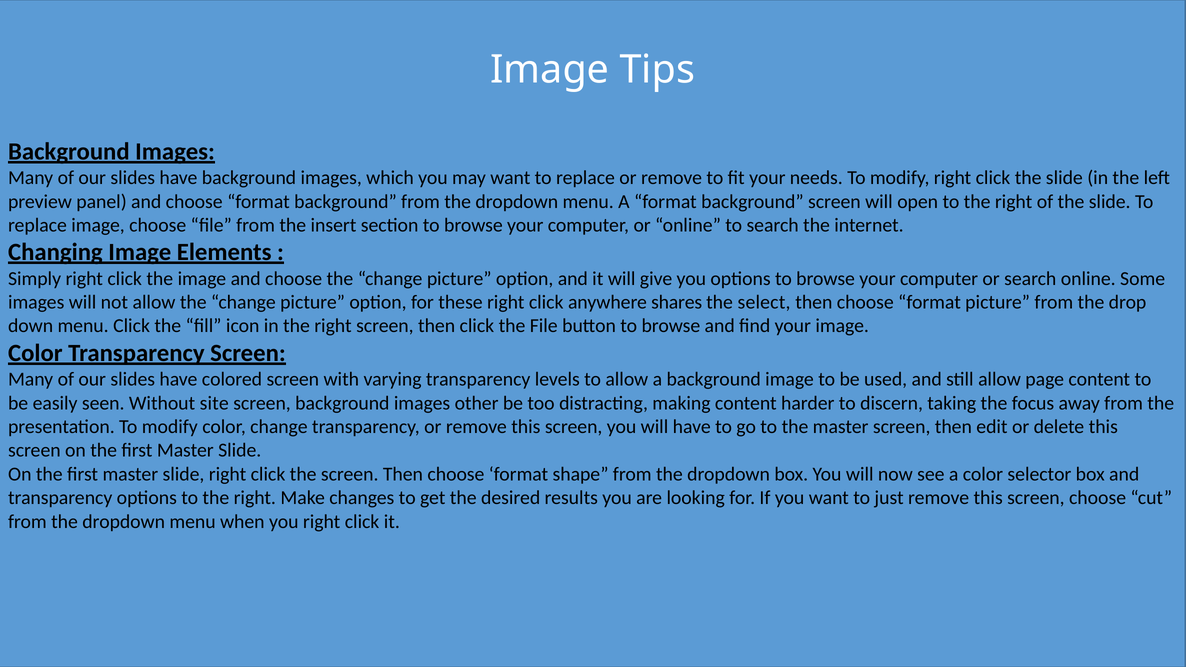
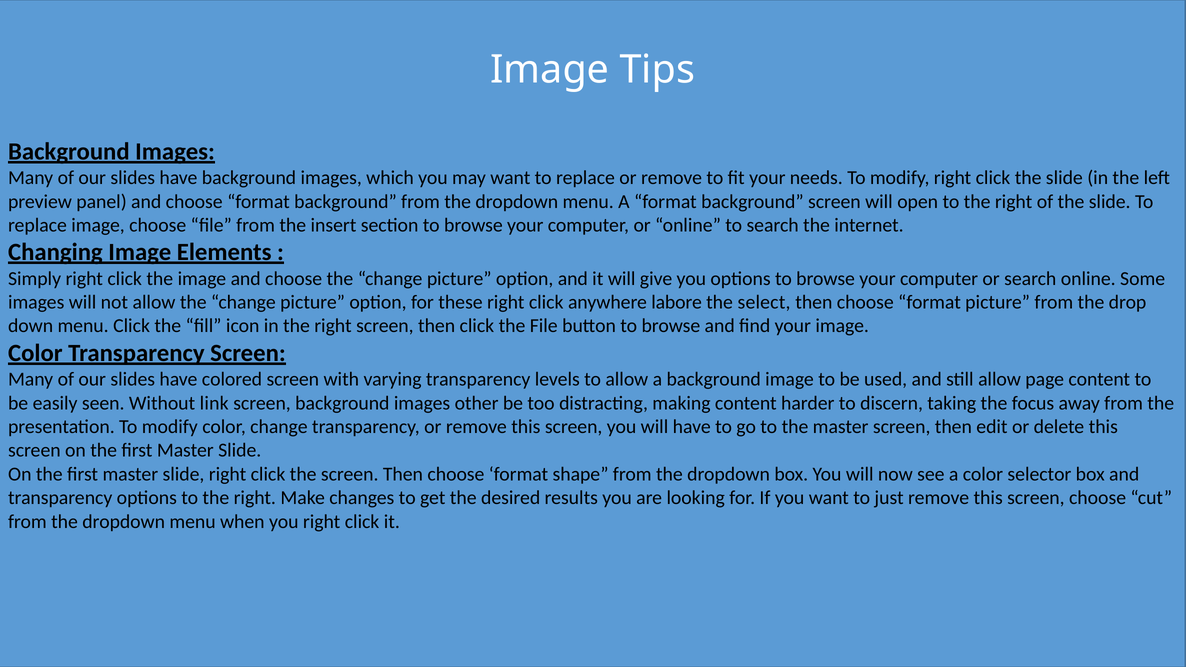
shares: shares -> labore
site: site -> link
